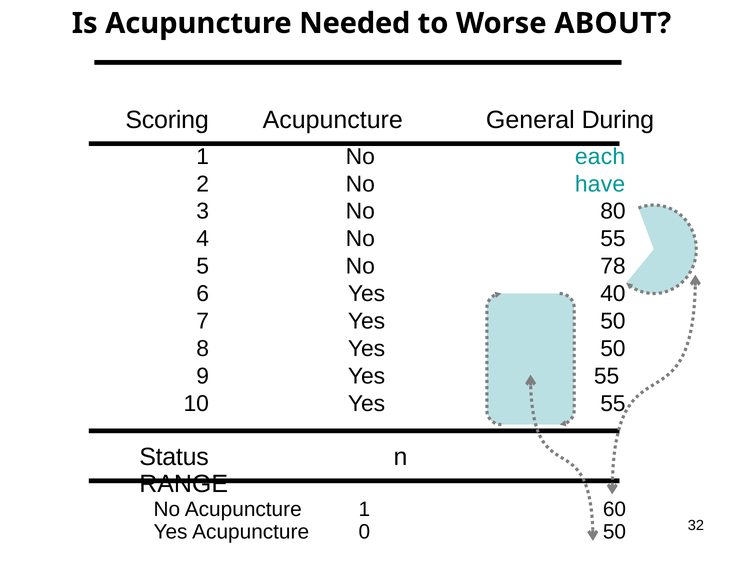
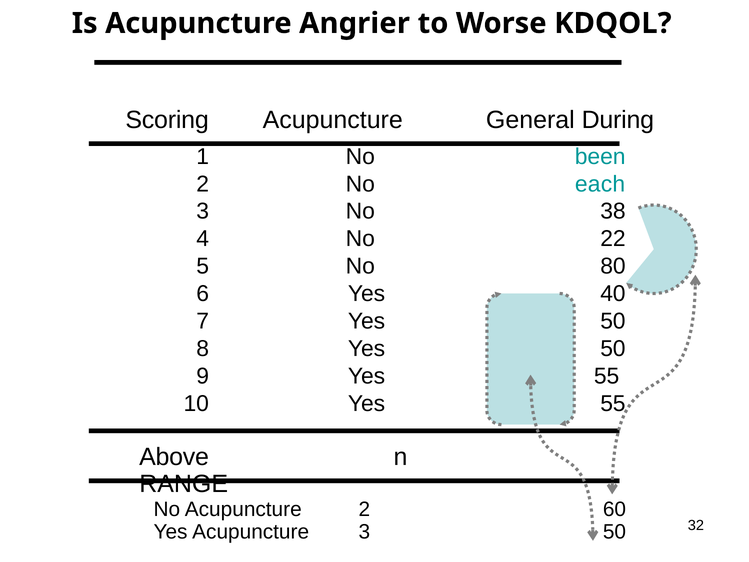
Needed: Needed -> Angrier
ABOUT: ABOUT -> KDQOL
each: each -> been
have: have -> each
80: 80 -> 38
No 55: 55 -> 22
78: 78 -> 80
Status: Status -> Above
Acupuncture 1: 1 -> 2
Acupuncture 0: 0 -> 3
